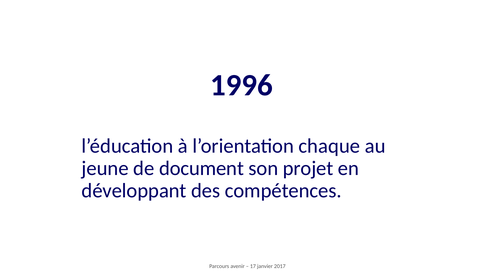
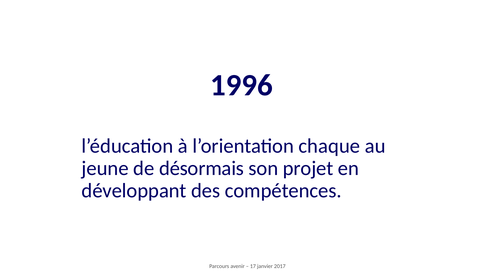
document: document -> désormais
